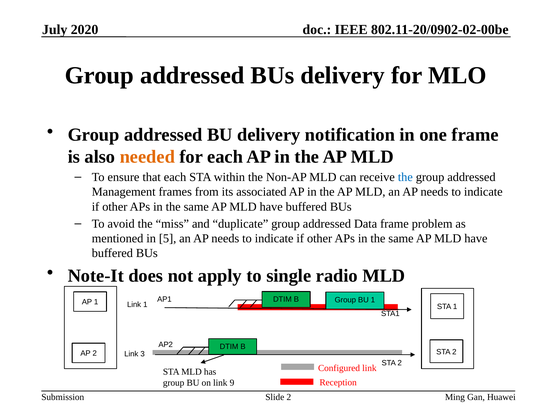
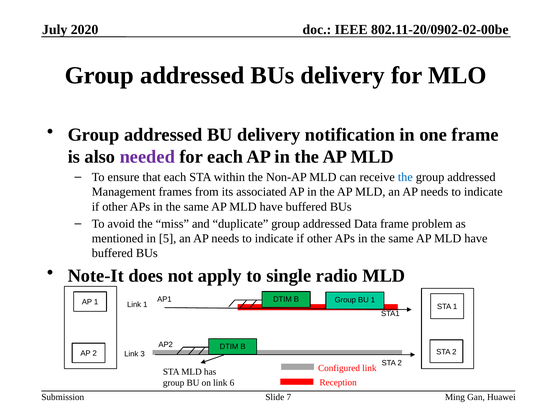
needed colour: orange -> purple
9: 9 -> 6
Slide 2: 2 -> 7
